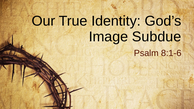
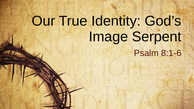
Subdue: Subdue -> Serpent
